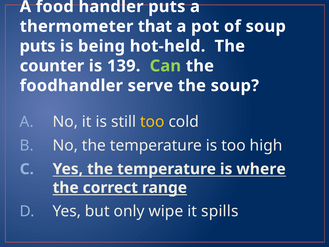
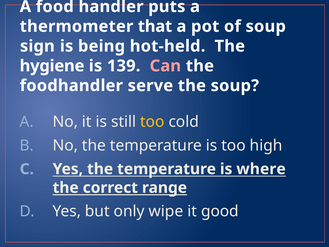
puts at (38, 46): puts -> sign
counter: counter -> hygiene
Can colour: light green -> pink
spills: spills -> good
